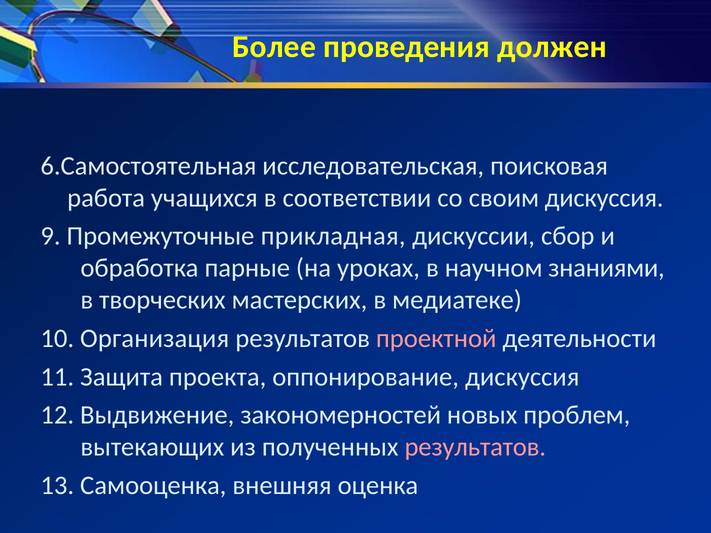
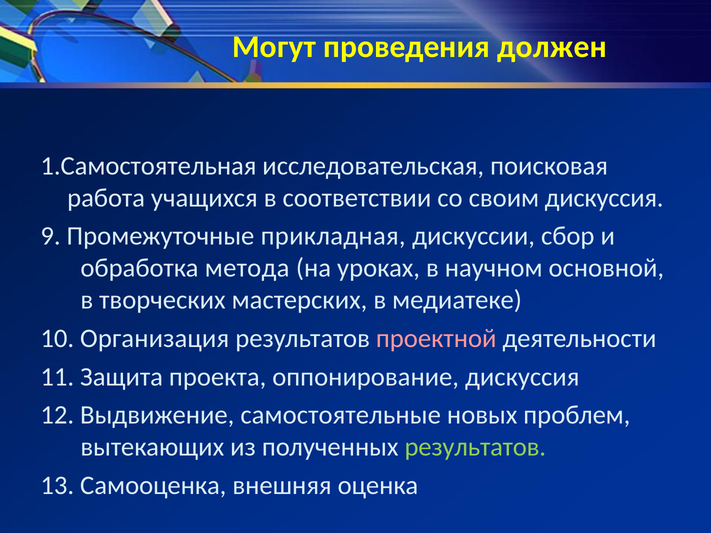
Более: Более -> Могут
6.Самостоятельная: 6.Самостоятельная -> 1.Самостоятельная
парные: парные -> метода
знаниями: знаниями -> основной
закономерностей: закономерностей -> самостоятельные
результатов at (475, 447) colour: pink -> light green
